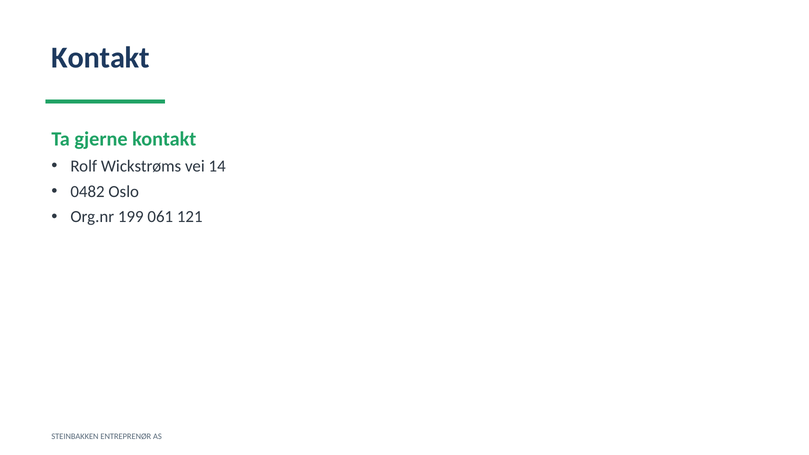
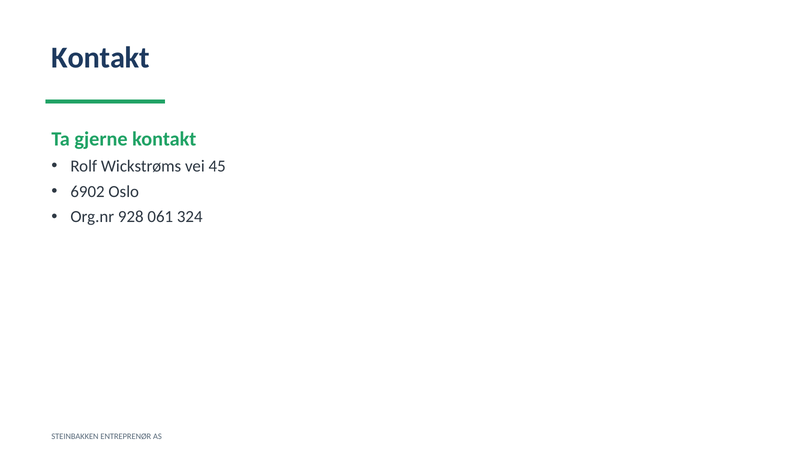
14: 14 -> 45
0482: 0482 -> 6902
199: 199 -> 928
121: 121 -> 324
